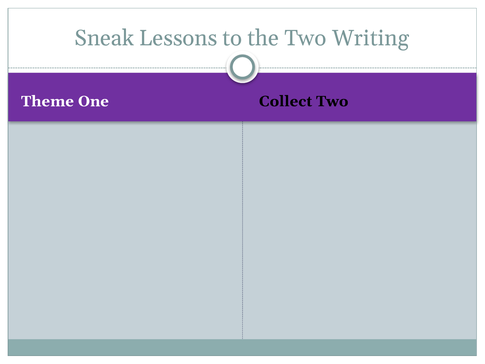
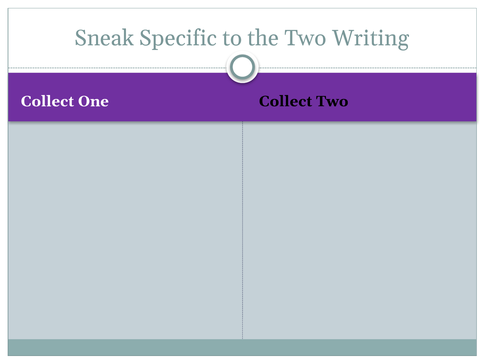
Lessons: Lessons -> Specific
Theme at (47, 101): Theme -> Collect
